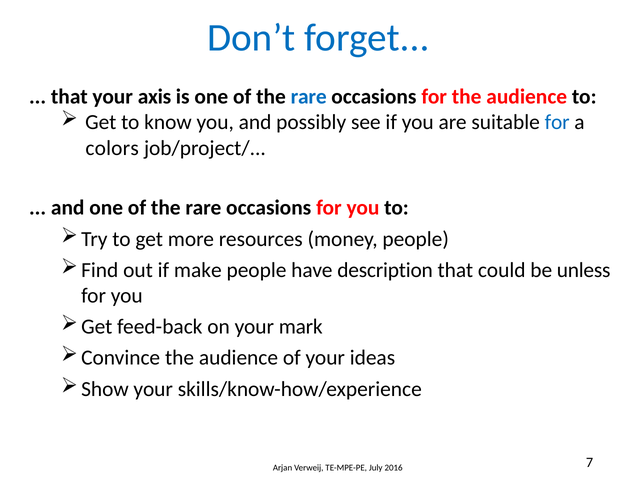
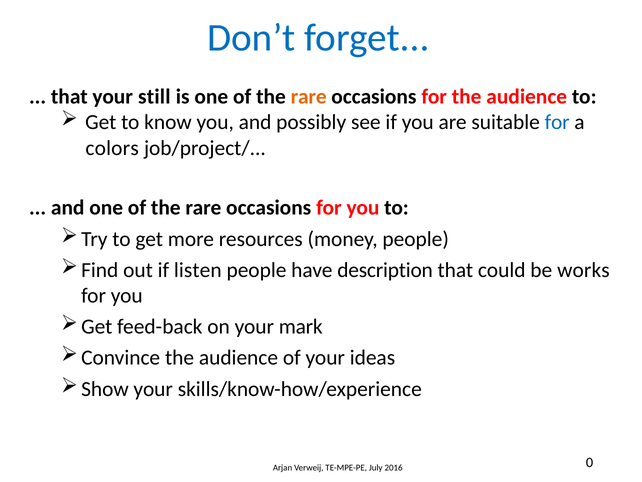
axis: axis -> still
rare at (309, 96) colour: blue -> orange
make: make -> listen
unless: unless -> works
7: 7 -> 0
